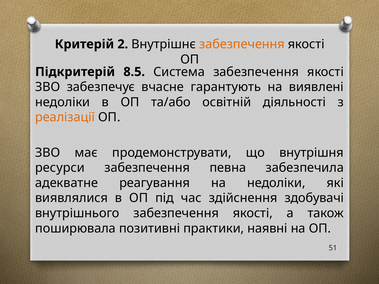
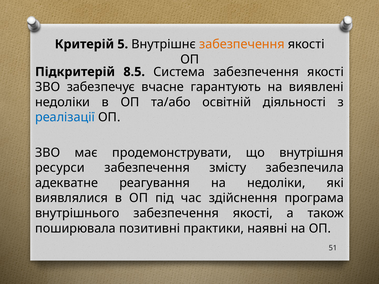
2: 2 -> 5
реалізації colour: orange -> blue
певна: певна -> змісту
здобувачі: здобувачі -> програма
